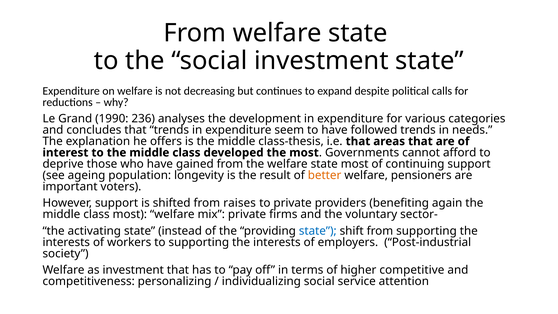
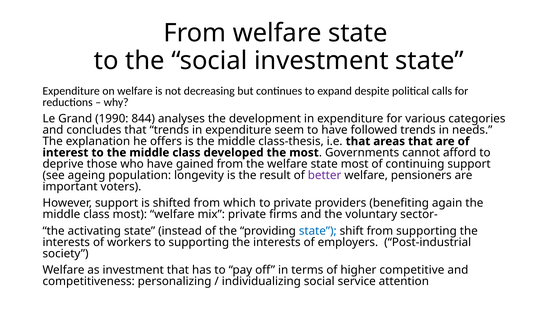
236: 236 -> 844
better colour: orange -> purple
raises: raises -> which
